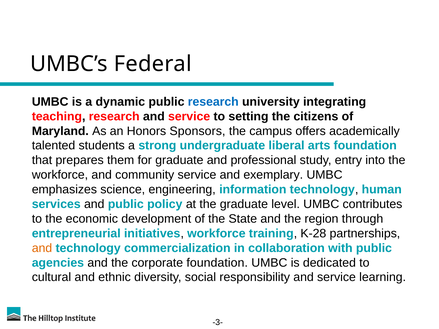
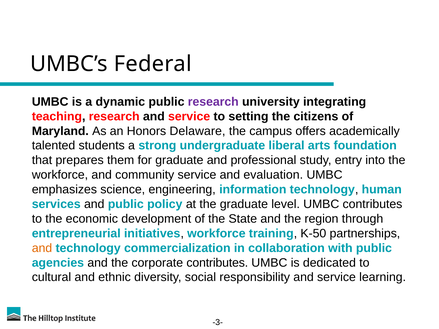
research at (213, 102) colour: blue -> purple
Sponsors: Sponsors -> Delaware
exemplary: exemplary -> evaluation
K-28: K-28 -> K-50
corporate foundation: foundation -> contributes
